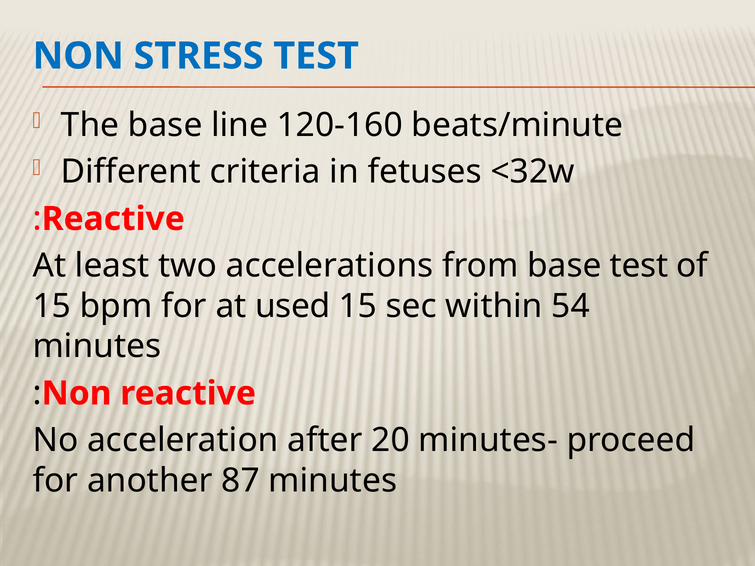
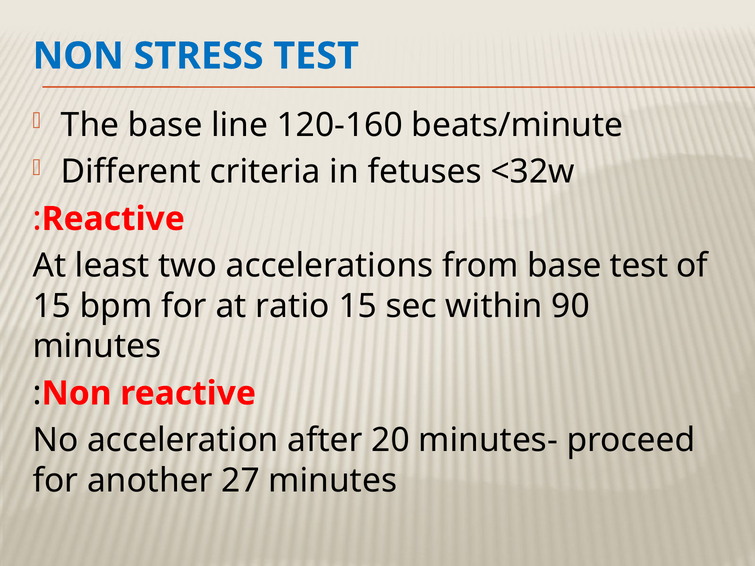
used: used -> ratio
54: 54 -> 90
87: 87 -> 27
